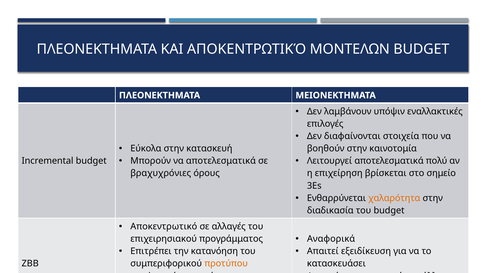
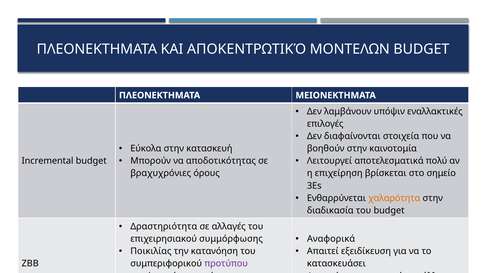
να αποτελεσματικά: αποτελεσματικά -> αποδοτικότητας
Αποκεντρωτικό at (164, 227): Αποκεντρωτικό -> Δραστηριότητα
προγράμματος: προγράμματος -> συμμόρφωσης
Επιτρέπει: Επιτρέπει -> Ποικιλίας
προτύπου colour: orange -> purple
